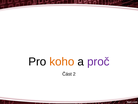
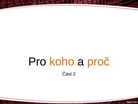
proč colour: purple -> orange
